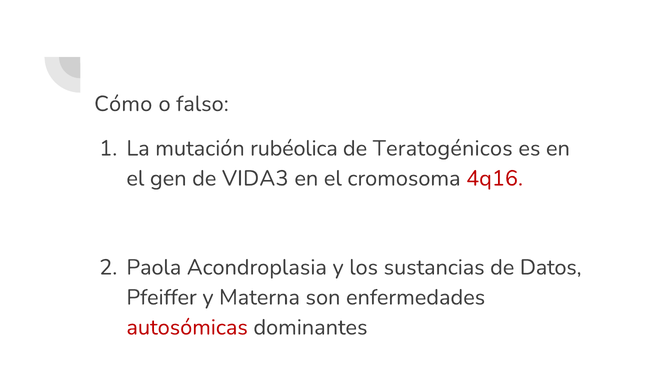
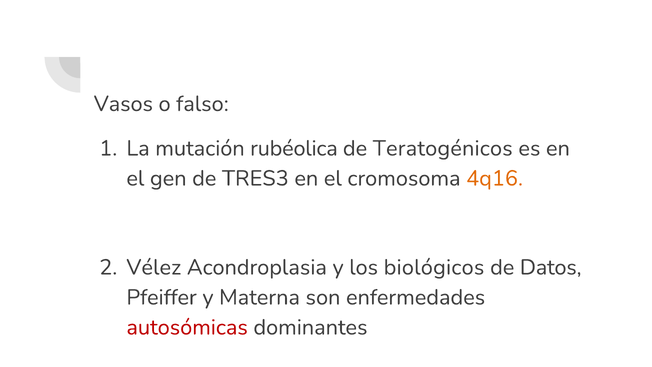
Cómo: Cómo -> Vasos
VIDA3: VIDA3 -> TRES3
4q16 colour: red -> orange
Paola: Paola -> Vélez
sustancias: sustancias -> biológicos
